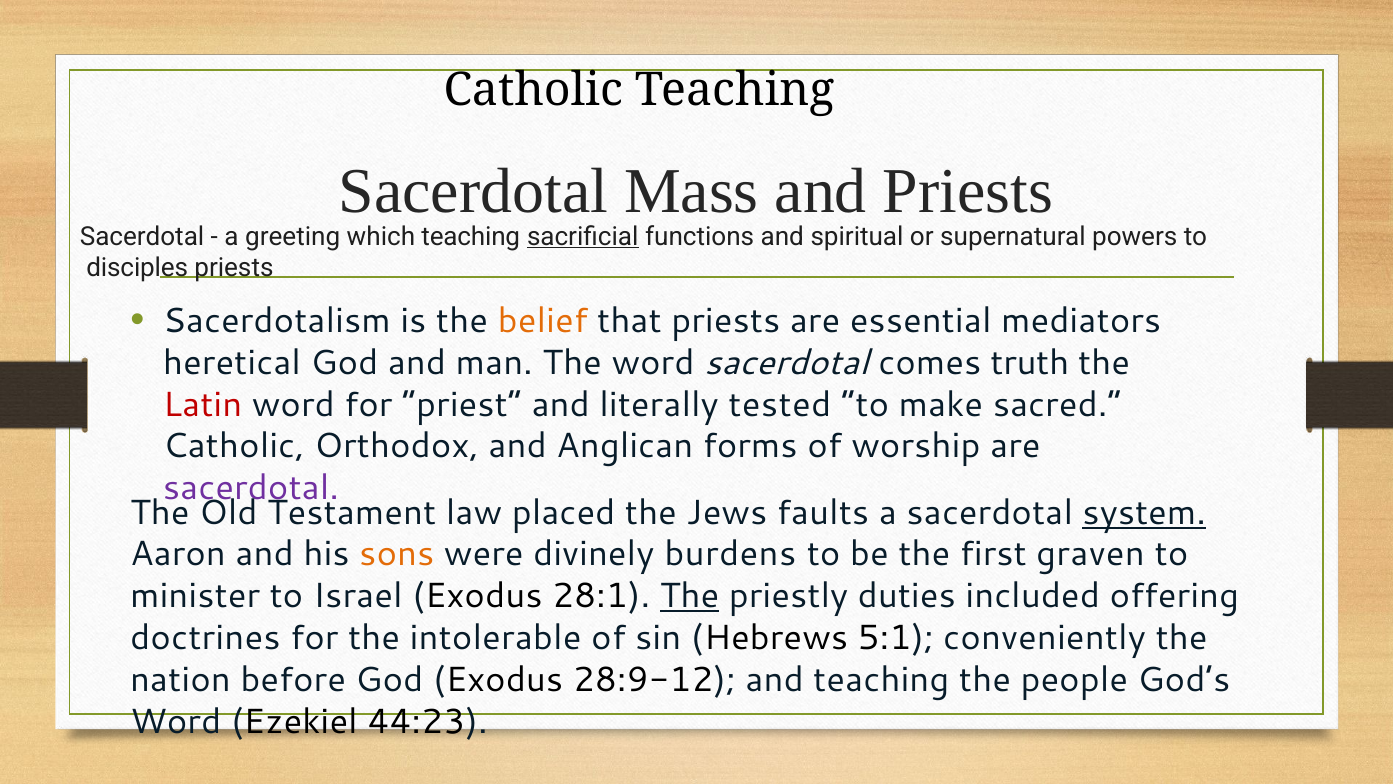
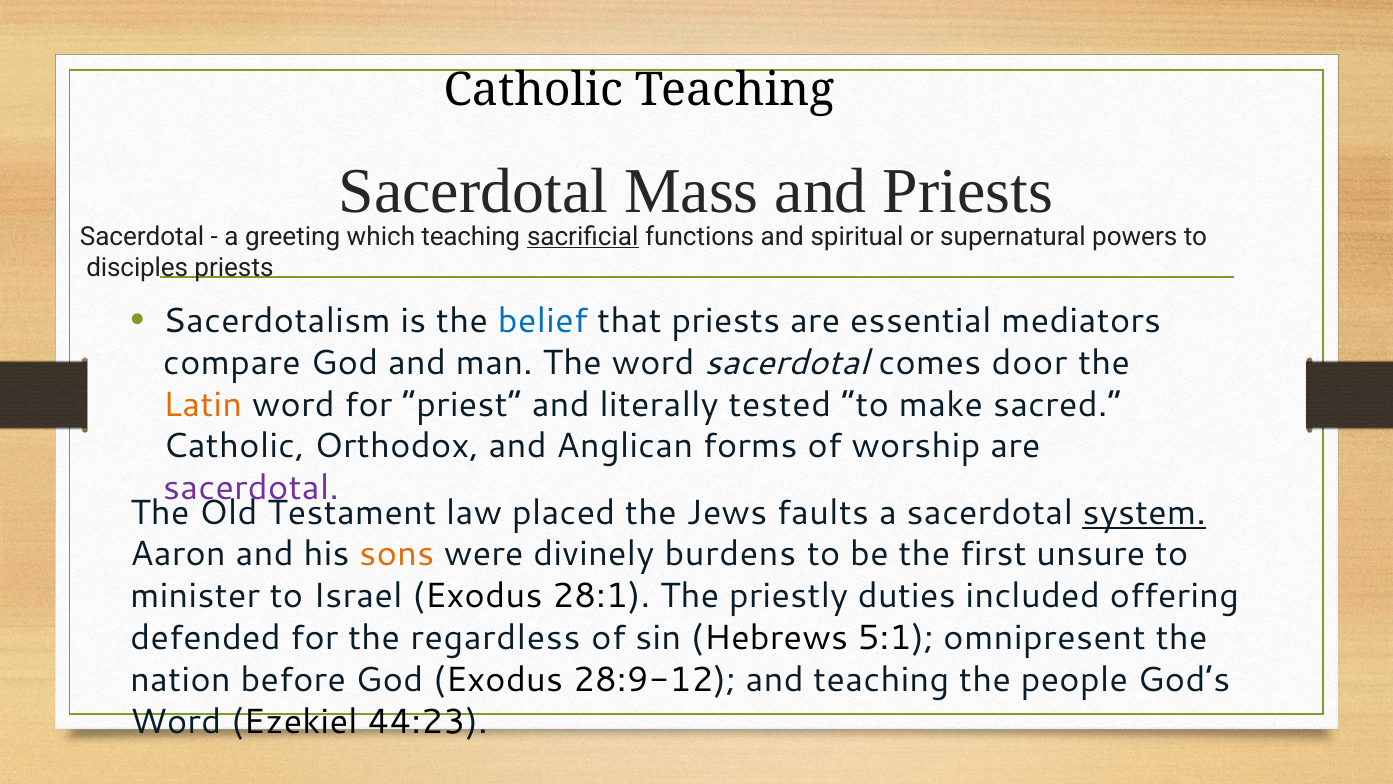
belief colour: orange -> blue
heretical: heretical -> compare
truth: truth -> door
Latin colour: red -> orange
graven: graven -> unsure
The at (690, 596) underline: present -> none
doctrines: doctrines -> defended
intolerable: intolerable -> regardless
conveniently: conveniently -> omnipresent
